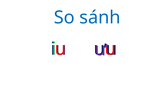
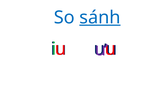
sánh underline: none -> present
